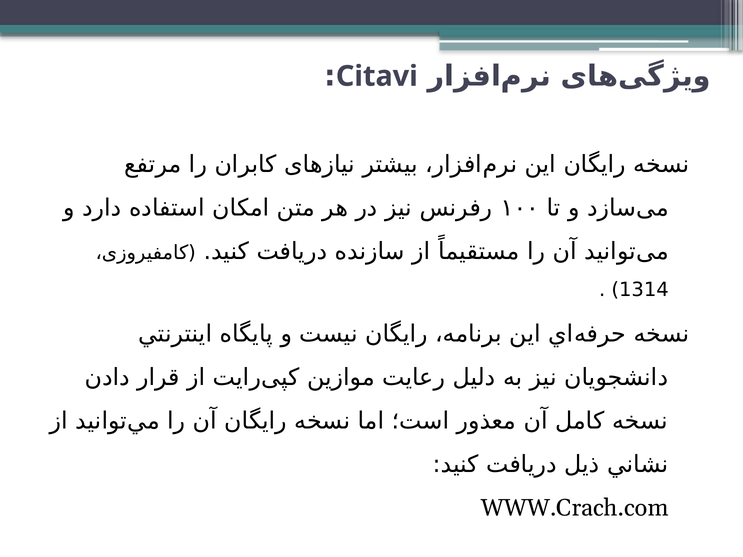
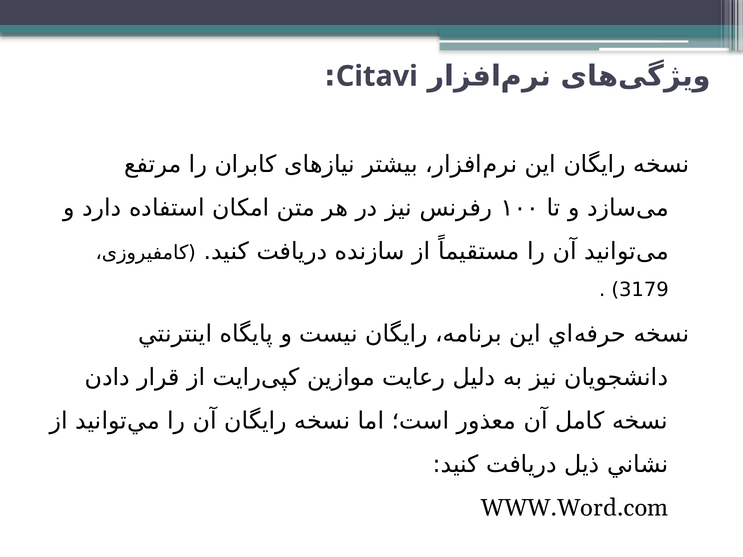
1314: 1314 -> 3179
WWW.Crach.com: WWW.Crach.com -> WWW.Word.com
